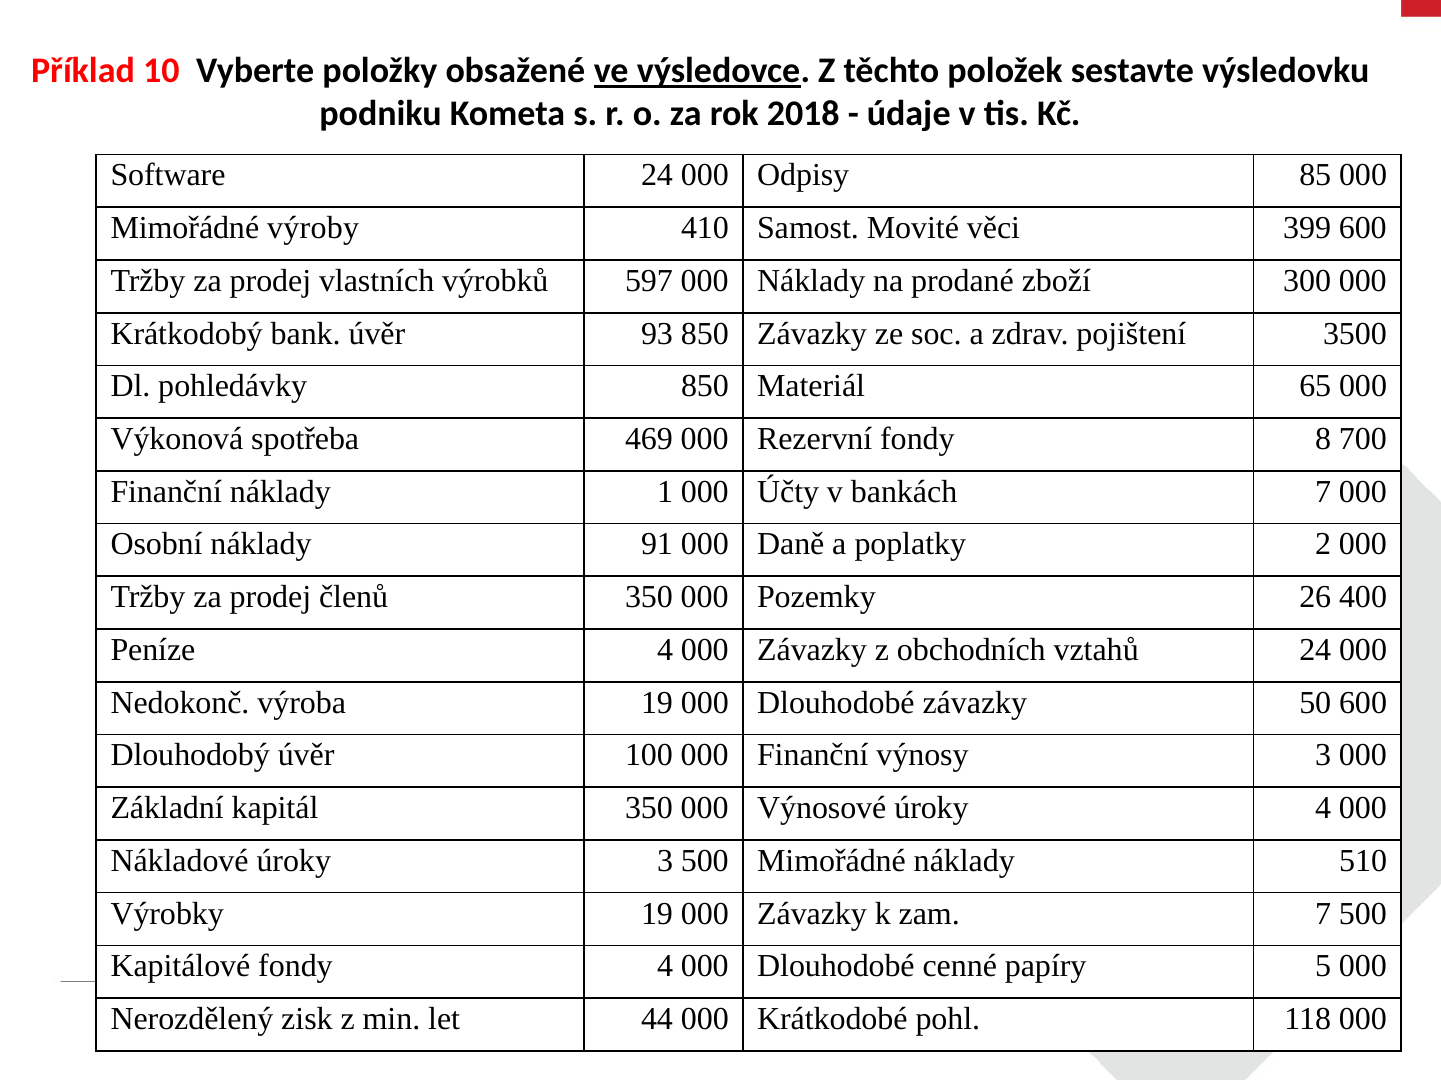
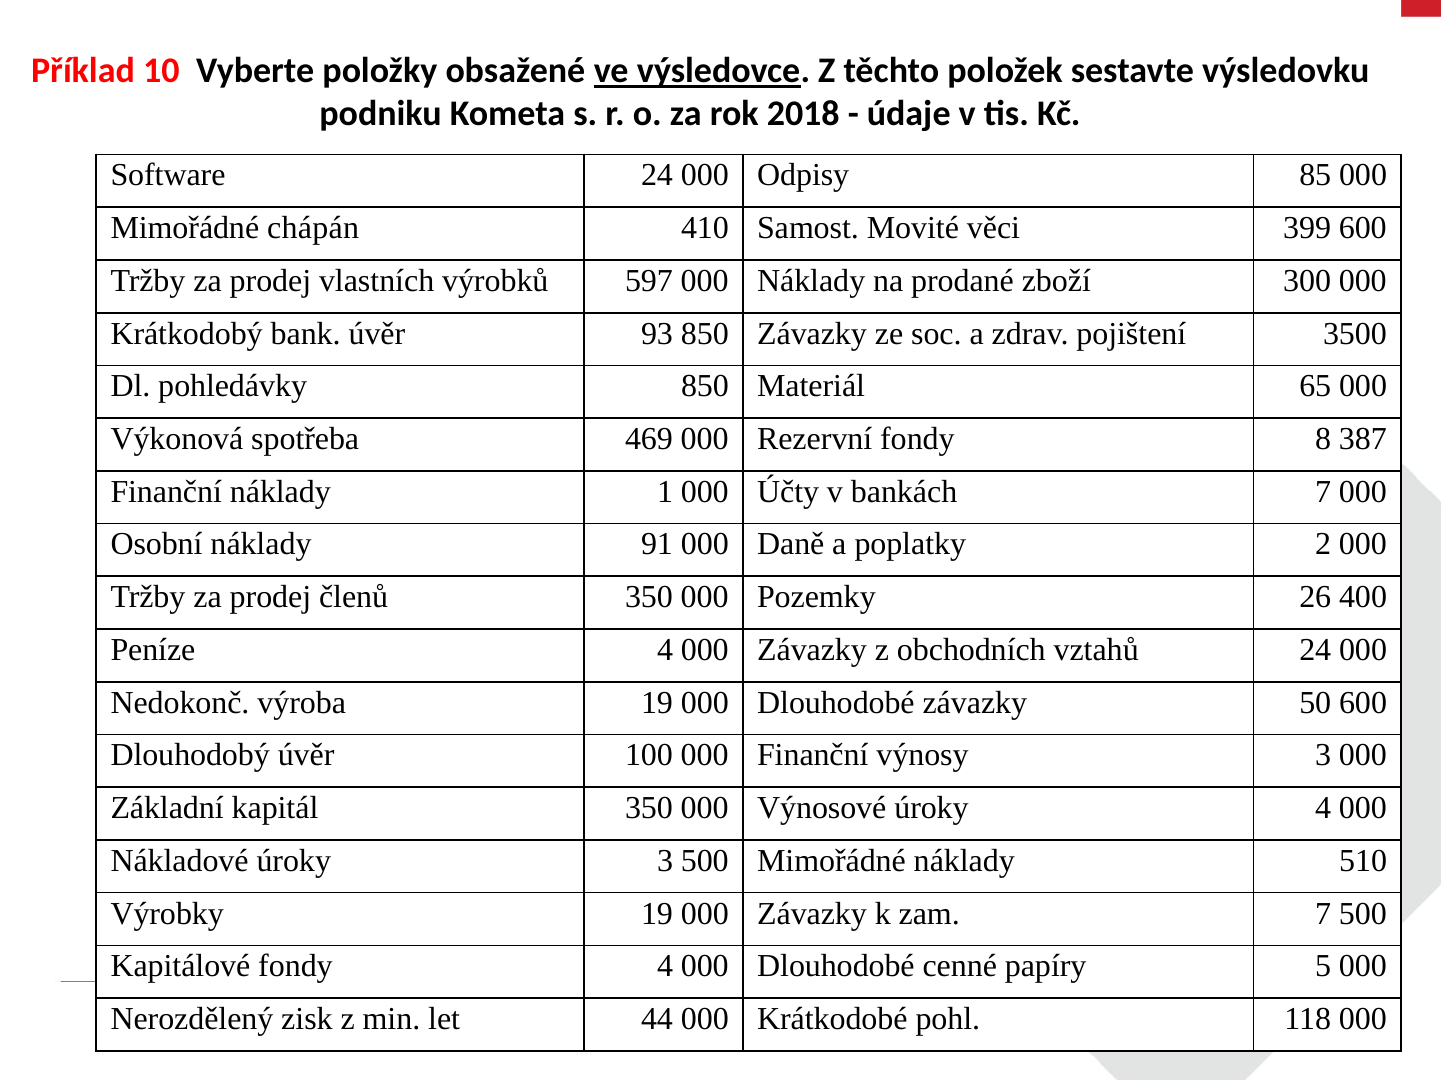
výroby: výroby -> chápán
700: 700 -> 387
